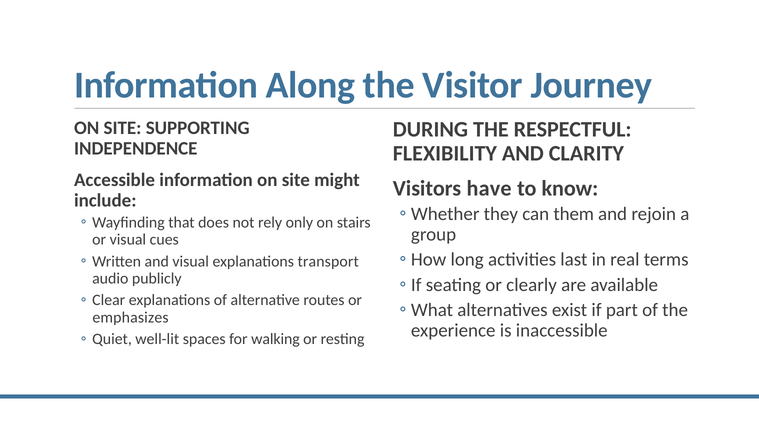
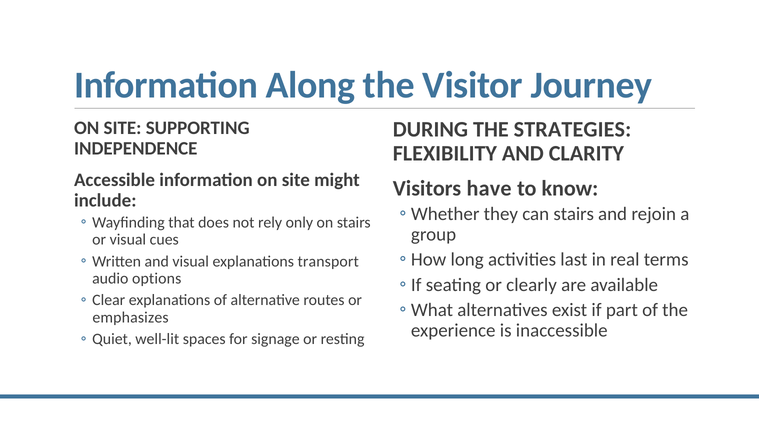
RESPECTFUL: RESPECTFUL -> STRATEGIES
can them: them -> stairs
publicly: publicly -> options
walking: walking -> signage
